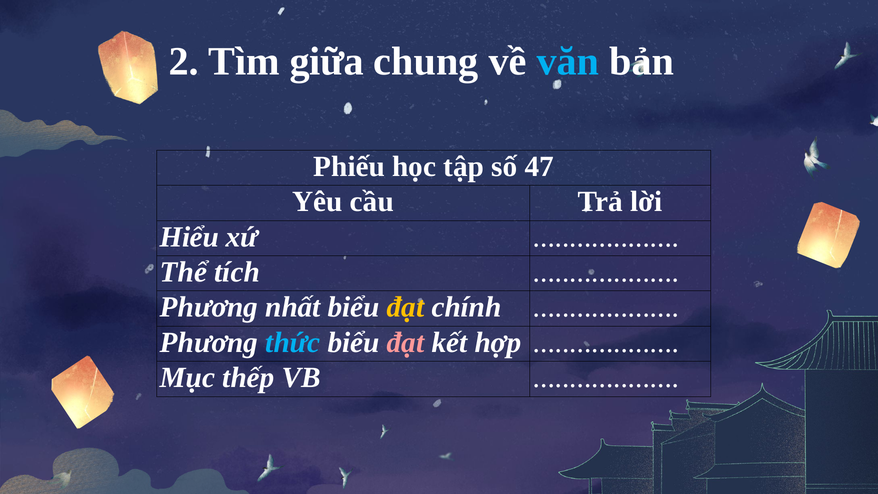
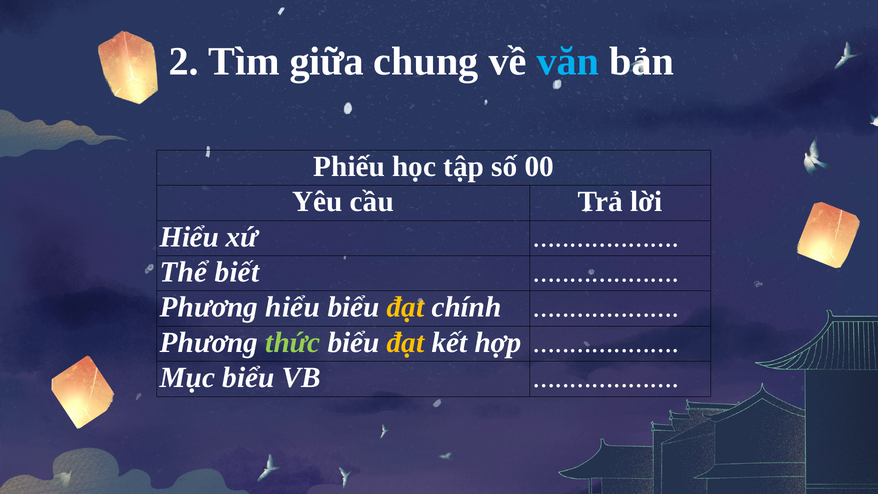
47: 47 -> 00
tích: tích -> biết
Phương nhất: nhất -> hiểu
thức colour: light blue -> light green
đạt at (406, 342) colour: pink -> yellow
Mục thếp: thếp -> biểu
